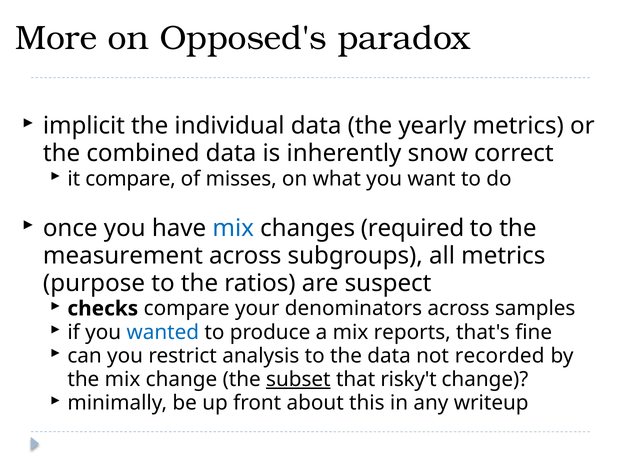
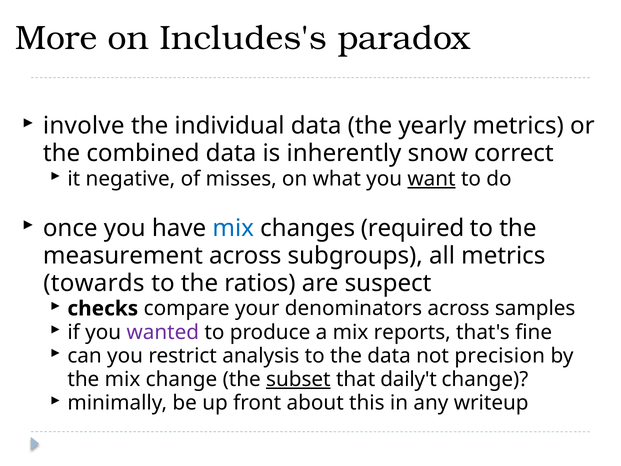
Opposed's: Opposed's -> Includes's
implicit: implicit -> involve
it compare: compare -> negative
want underline: none -> present
purpose: purpose -> towards
wanted colour: blue -> purple
recorded: recorded -> precision
risky't: risky't -> daily't
